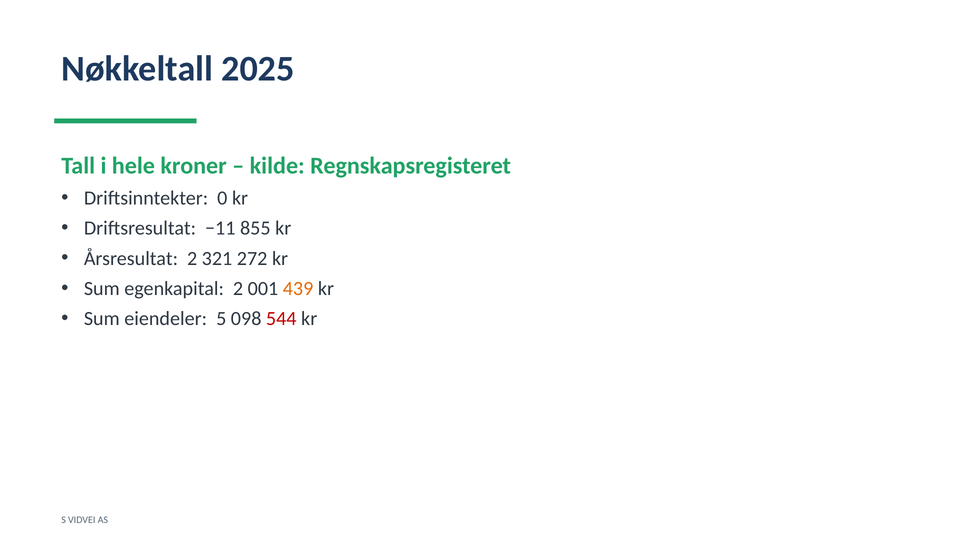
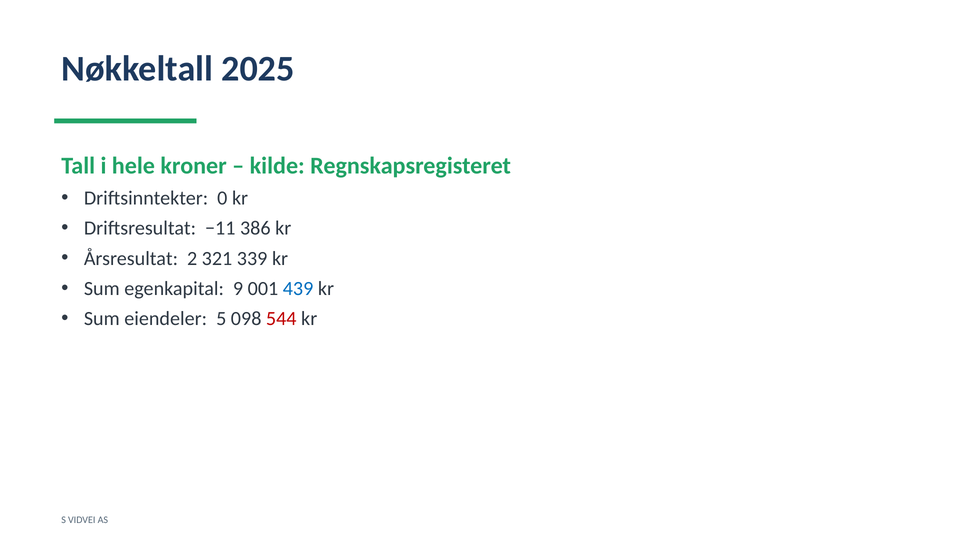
855: 855 -> 386
272: 272 -> 339
egenkapital 2: 2 -> 9
439 colour: orange -> blue
